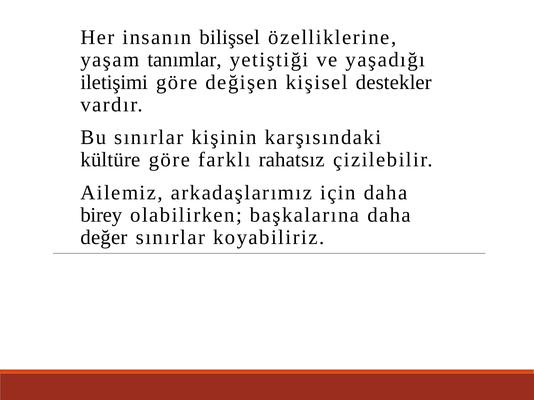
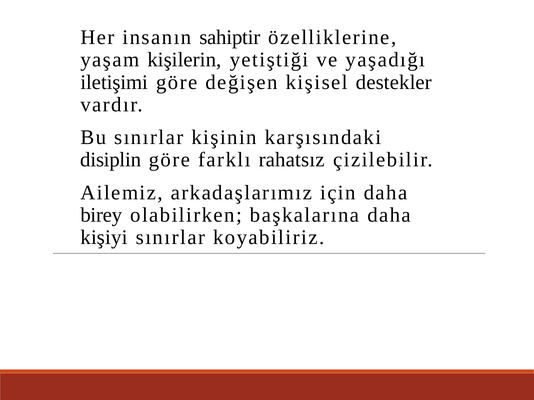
bilişsel: bilişsel -> sahiptir
tanımlar: tanımlar -> kişilerin
kültüre: kültüre -> disiplin
değer: değer -> kişiyi
